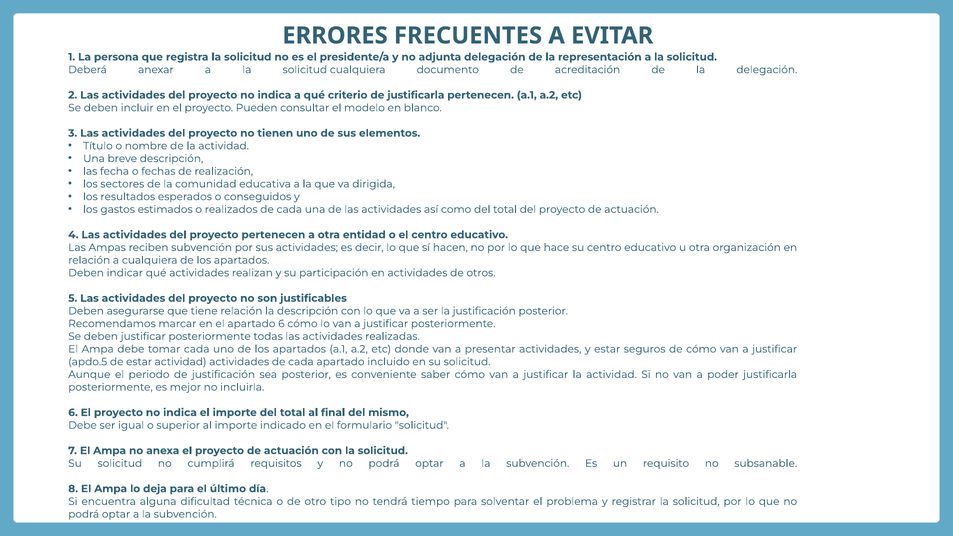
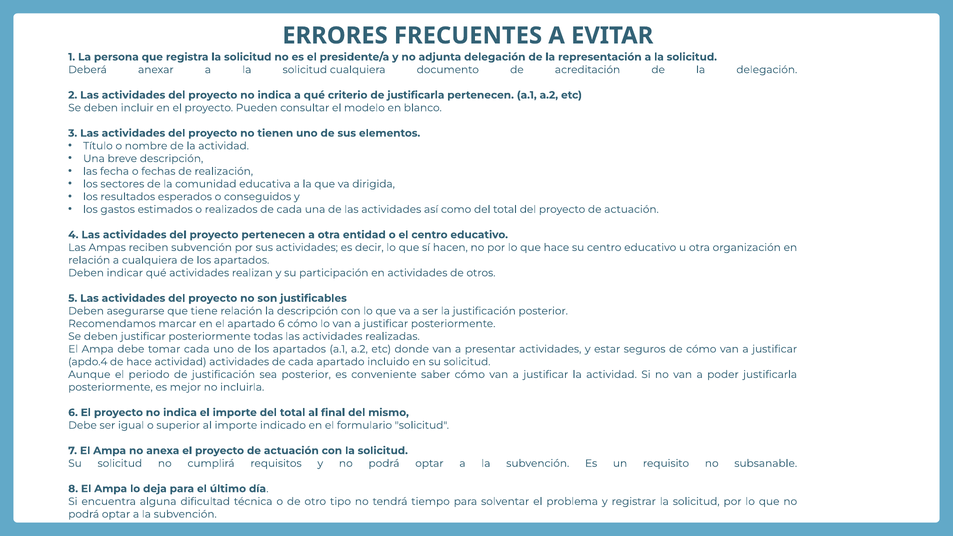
apdo.5: apdo.5 -> apdo.4
de estar: estar -> hace
